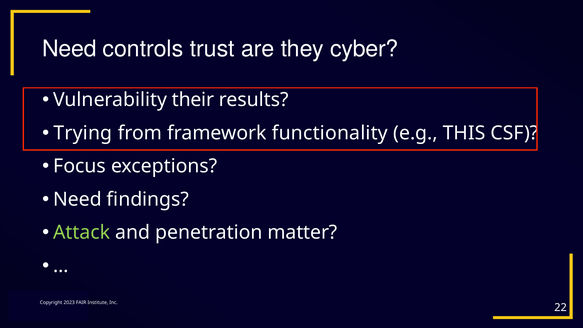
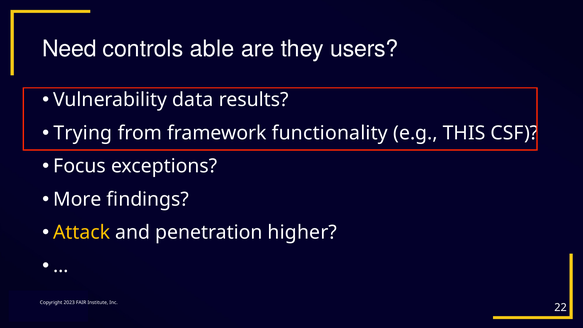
trust: trust -> able
cyber: cyber -> users
their: their -> data
Need at (77, 199): Need -> More
Attack colour: light green -> yellow
matter: matter -> higher
